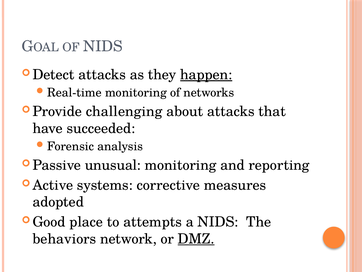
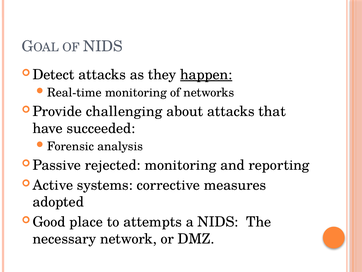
unusual: unusual -> rejected
behaviors: behaviors -> necessary
DMZ underline: present -> none
